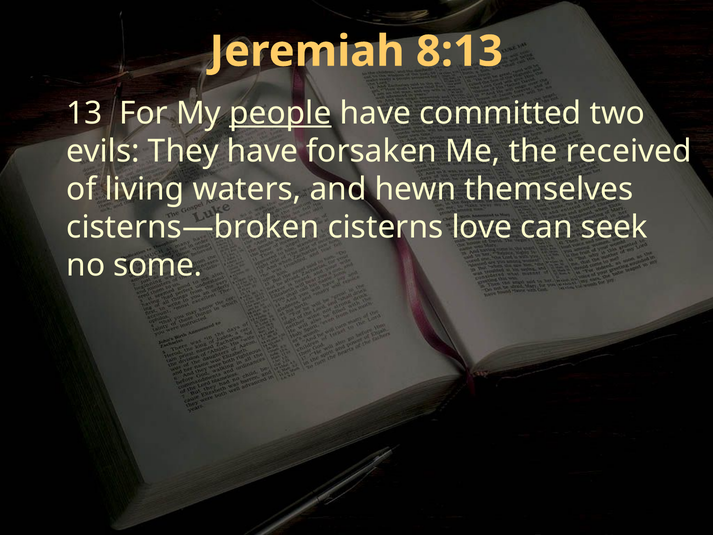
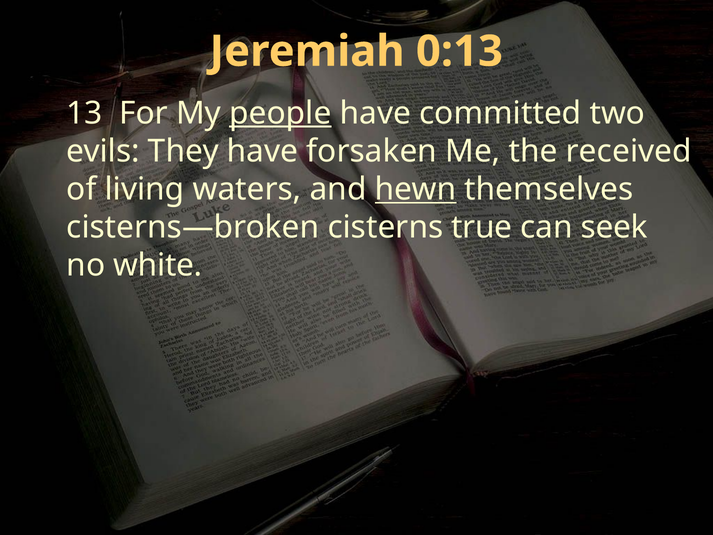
8:13: 8:13 -> 0:13
hewn underline: none -> present
love: love -> true
some: some -> white
